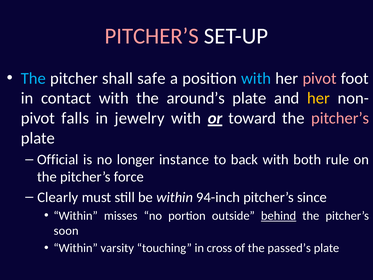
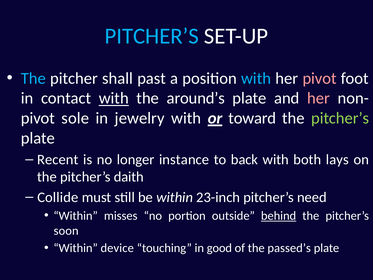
PITCHER’S at (152, 36) colour: pink -> light blue
safe: safe -> past
with at (114, 98) underline: none -> present
her at (319, 98) colour: yellow -> pink
falls: falls -> sole
pitcher’s at (340, 118) colour: pink -> light green
Official: Official -> Recent
rule: rule -> lays
force: force -> daith
Clearly: Clearly -> Collide
94-inch: 94-inch -> 23-inch
since: since -> need
varsity: varsity -> device
cross: cross -> good
